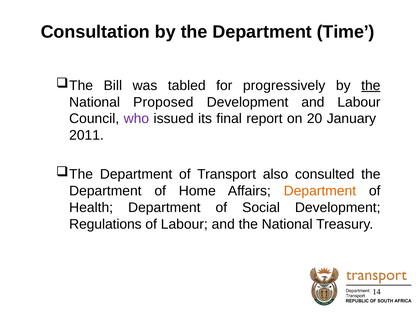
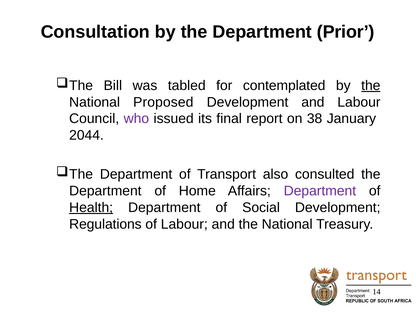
Time: Time -> Prior
progressively: progressively -> contemplated
20: 20 -> 38
2011: 2011 -> 2044
Department at (320, 191) colour: orange -> purple
Health underline: none -> present
